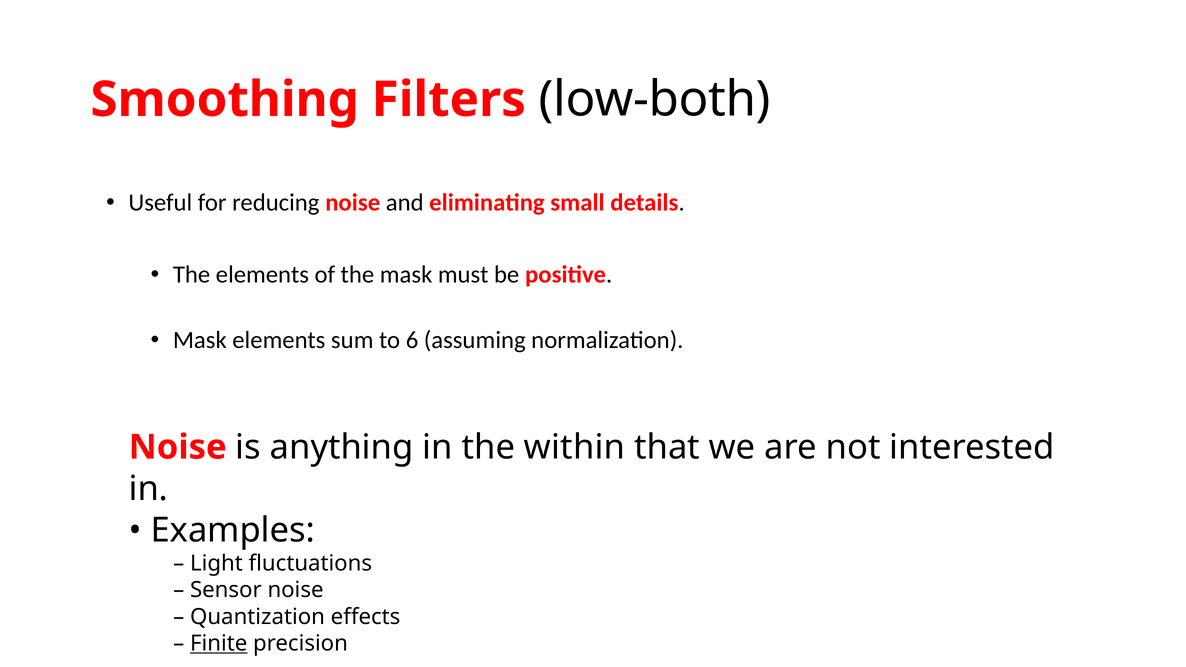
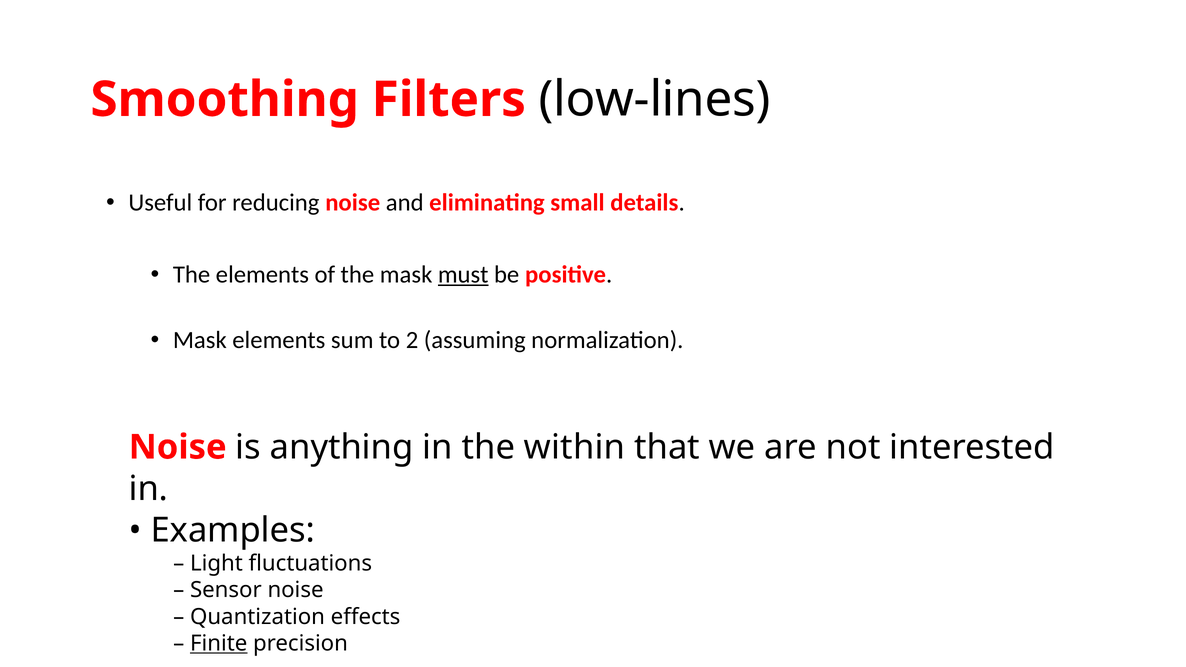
low-both: low-both -> low-lines
must underline: none -> present
6: 6 -> 2
